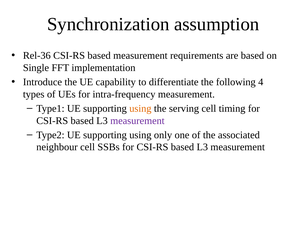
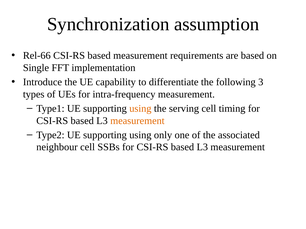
Rel-36: Rel-36 -> Rel-66
4: 4 -> 3
measurement at (137, 121) colour: purple -> orange
